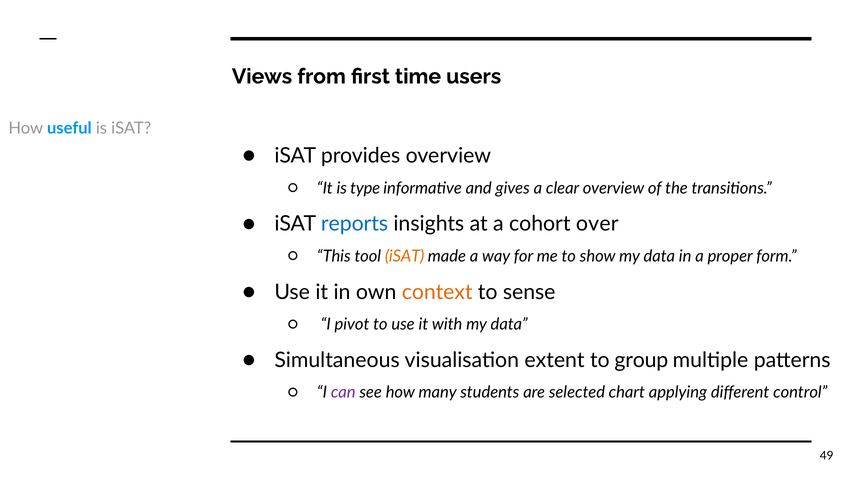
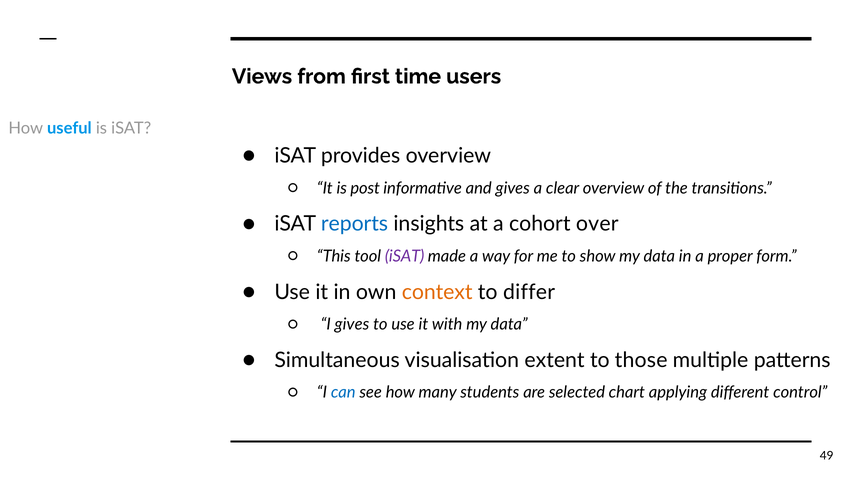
type: type -> post
iSAT at (405, 256) colour: orange -> purple
sense: sense -> differ
I pivot: pivot -> gives
group: group -> those
can colour: purple -> blue
